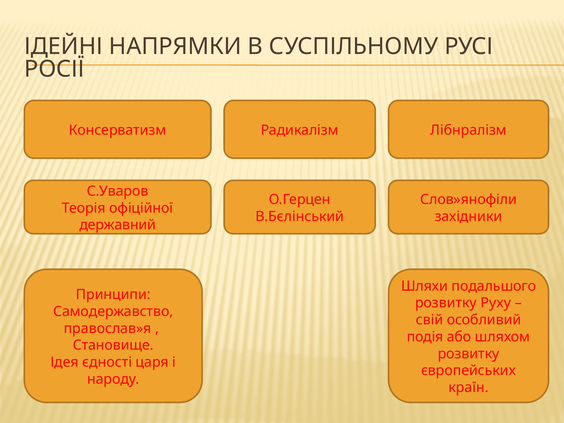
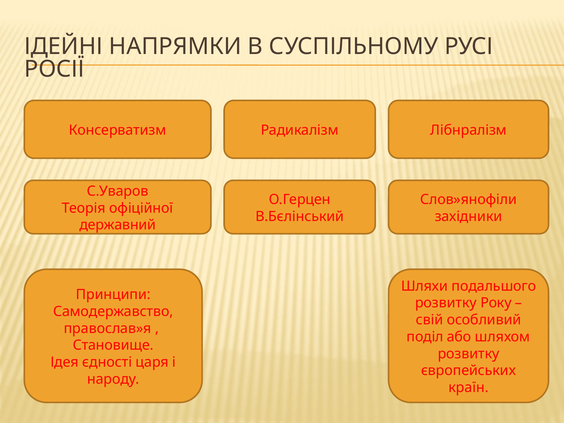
Руху: Руху -> Року
подія: подія -> поділ
